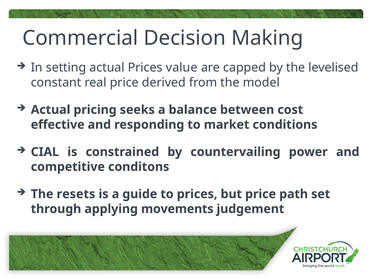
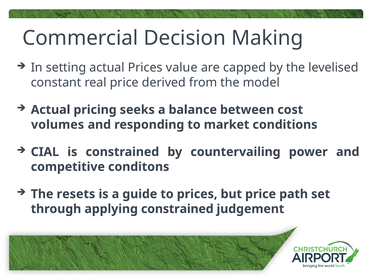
effective: effective -> volumes
applying movements: movements -> constrained
